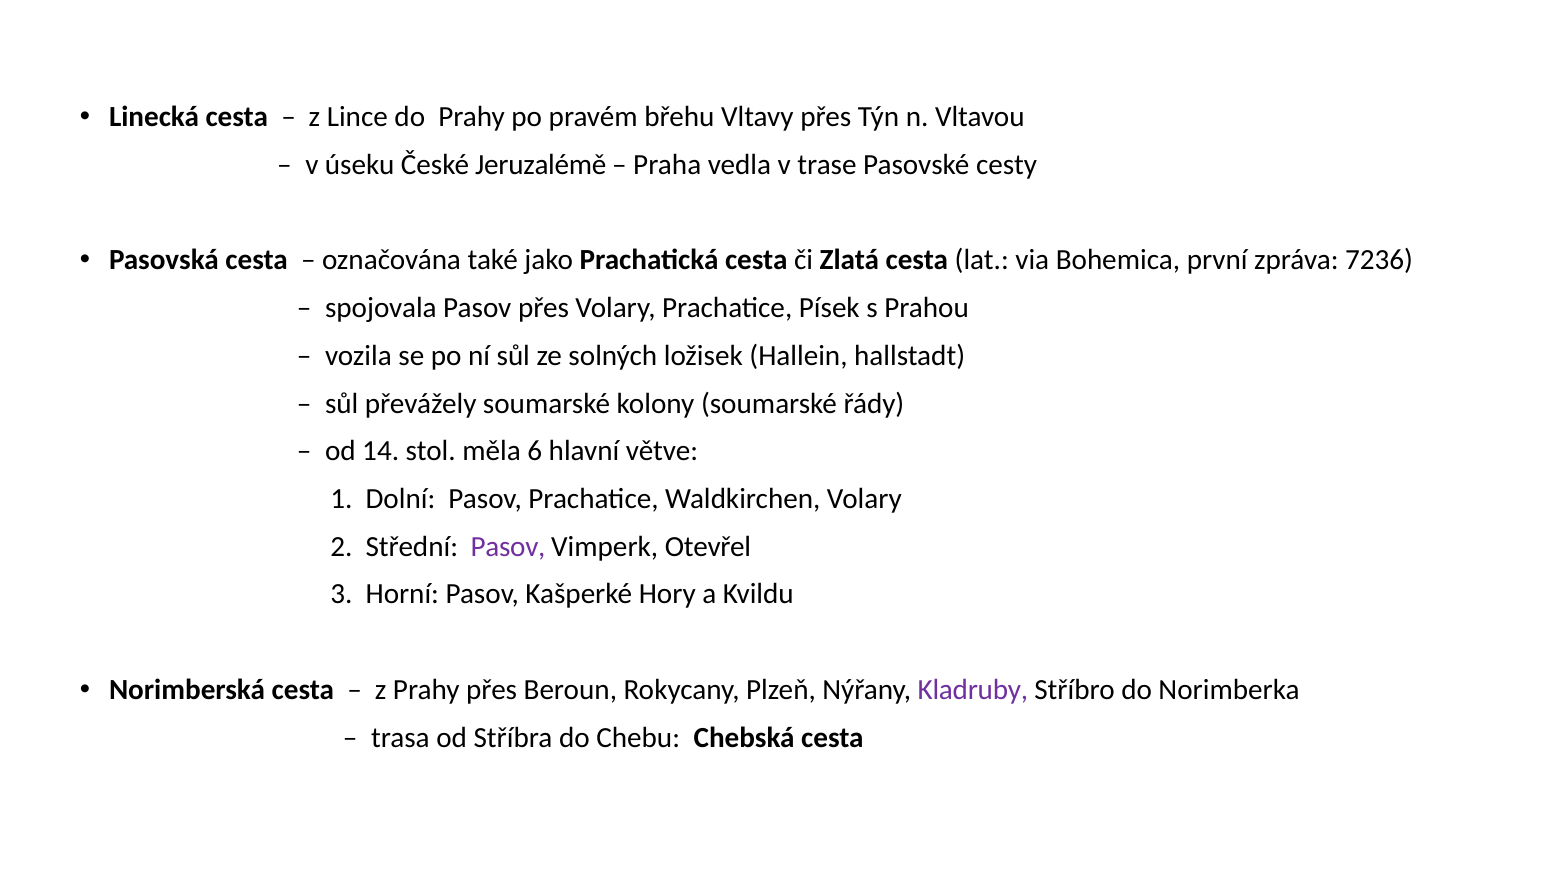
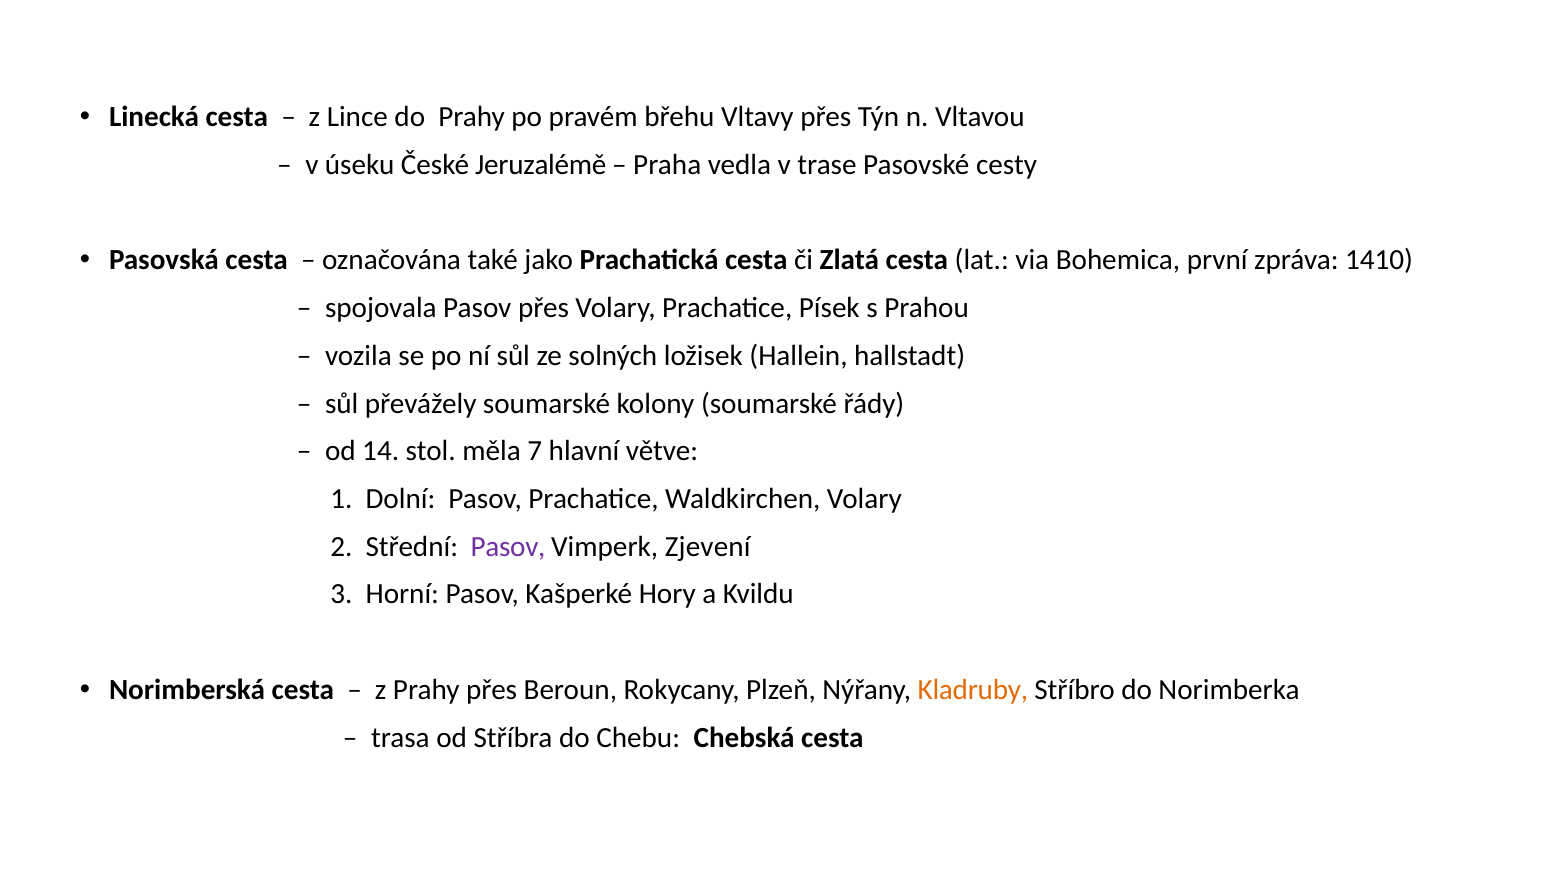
7236: 7236 -> 1410
6: 6 -> 7
Otevřel: Otevřel -> Zjevení
Kladruby colour: purple -> orange
